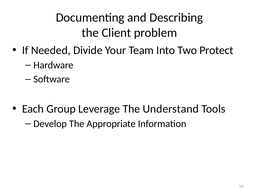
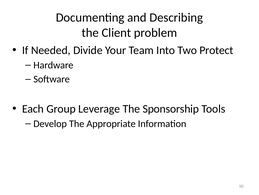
Understand: Understand -> Sponsorship
